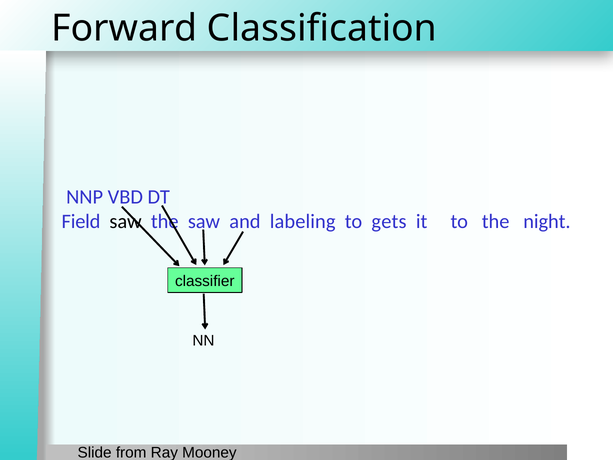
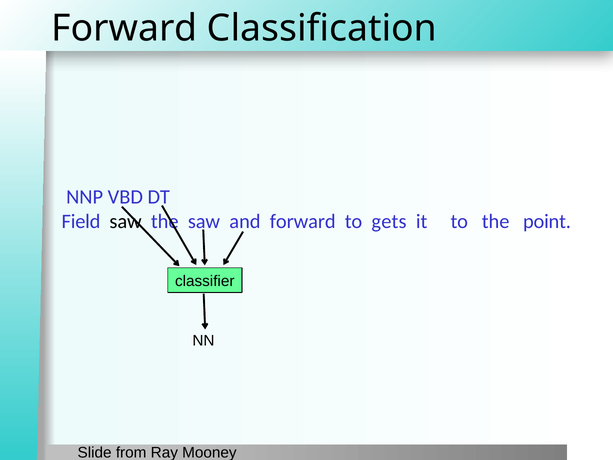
and labeling: labeling -> forward
night: night -> point
